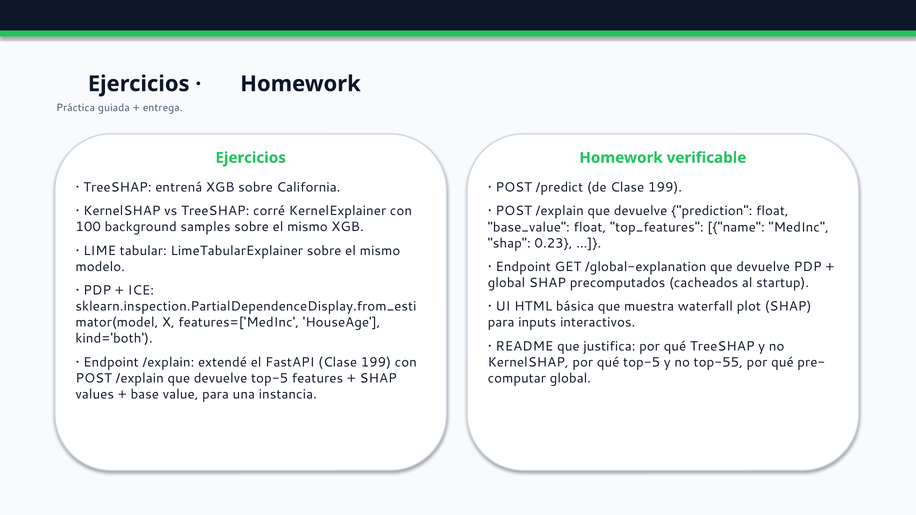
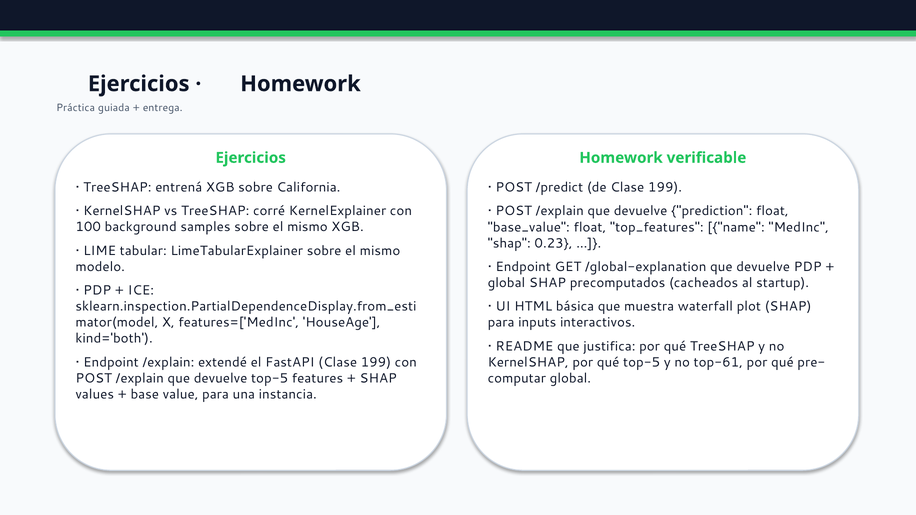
top-55: top-55 -> top-61
